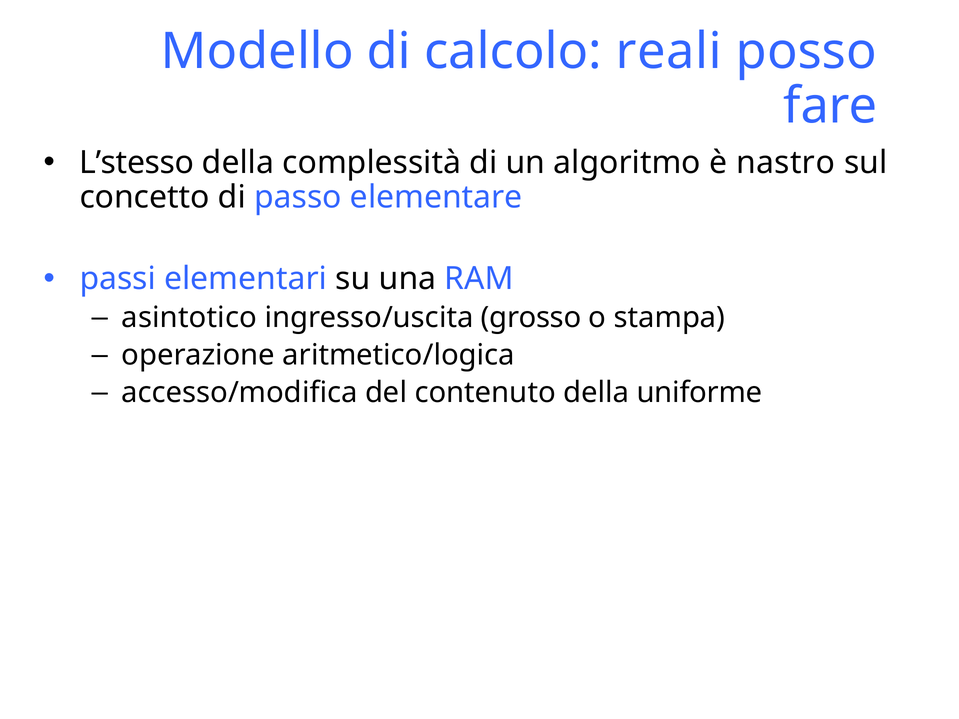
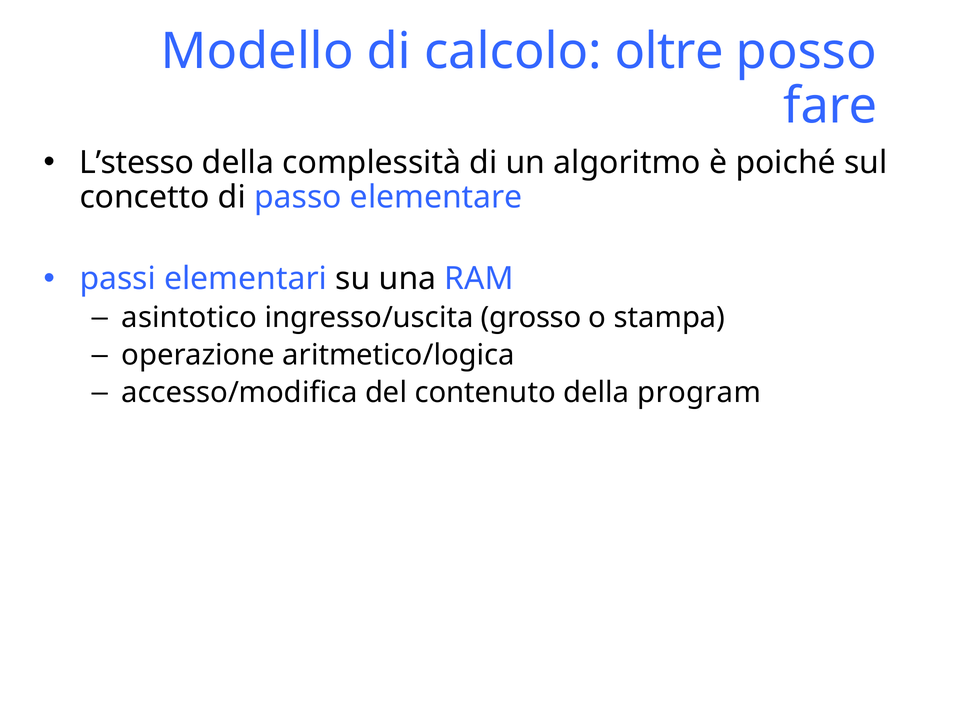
reali: reali -> oltre
nastro: nastro -> poiché
uniforme: uniforme -> program
